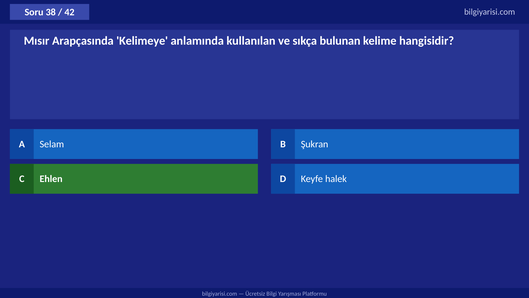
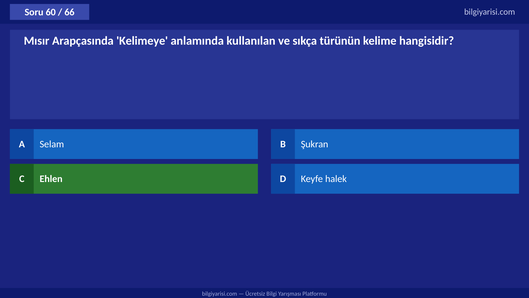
38: 38 -> 60
42: 42 -> 66
bulunan: bulunan -> türünün
